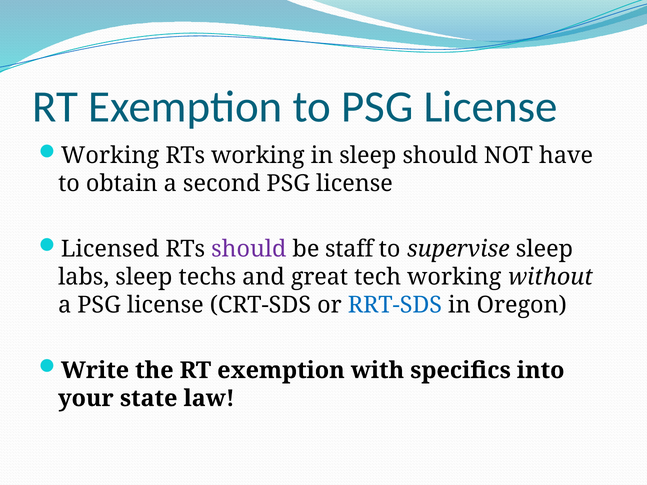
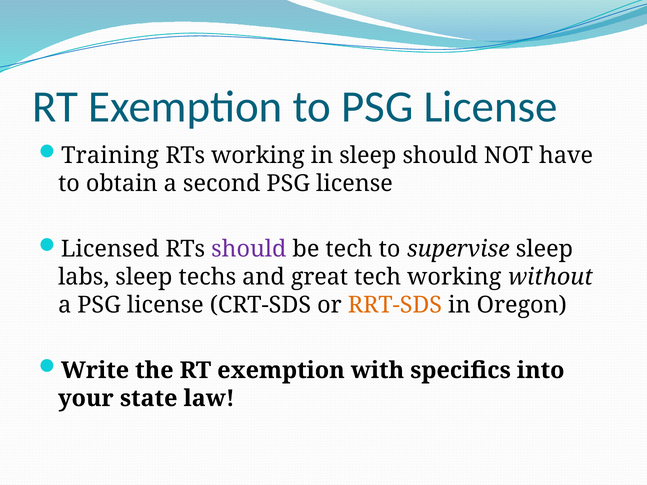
Working at (110, 156): Working -> Training
be staff: staff -> tech
RRT-SDS colour: blue -> orange
